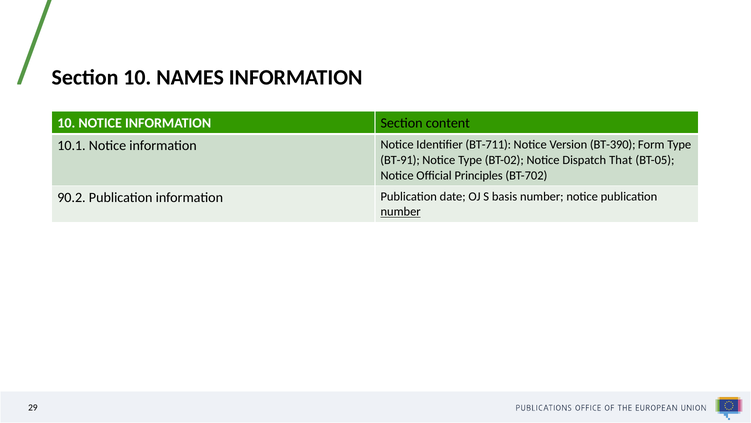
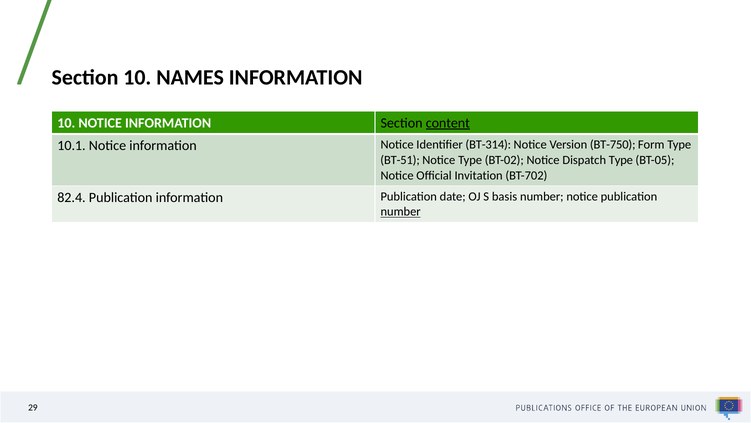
content underline: none -> present
BT-711: BT-711 -> BT-314
BT-390: BT-390 -> BT-750
BT-91: BT-91 -> BT-51
Dispatch That: That -> Type
Principles: Principles -> Invitation
90.2: 90.2 -> 82.4
